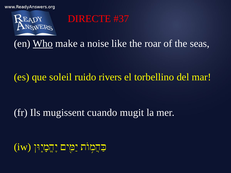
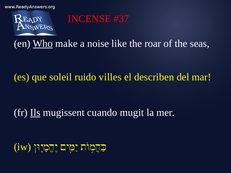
DIRECTE: DIRECTE -> INCENSE
rivers: rivers -> villes
torbellino: torbellino -> describen
Ils underline: none -> present
